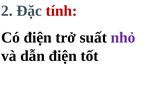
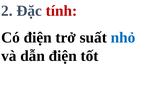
nhỏ colour: purple -> blue
